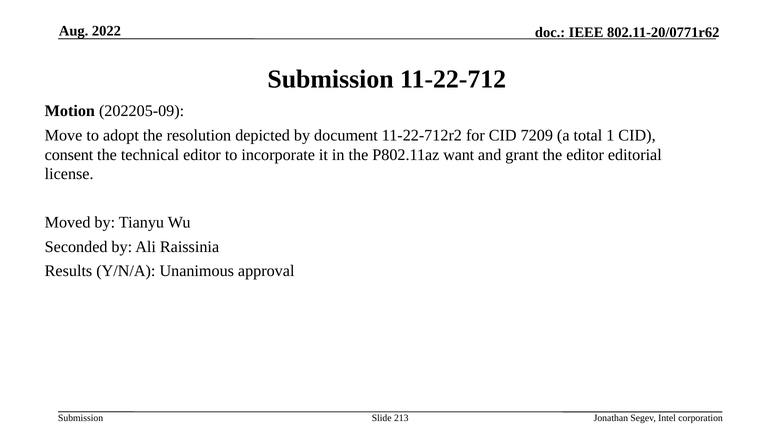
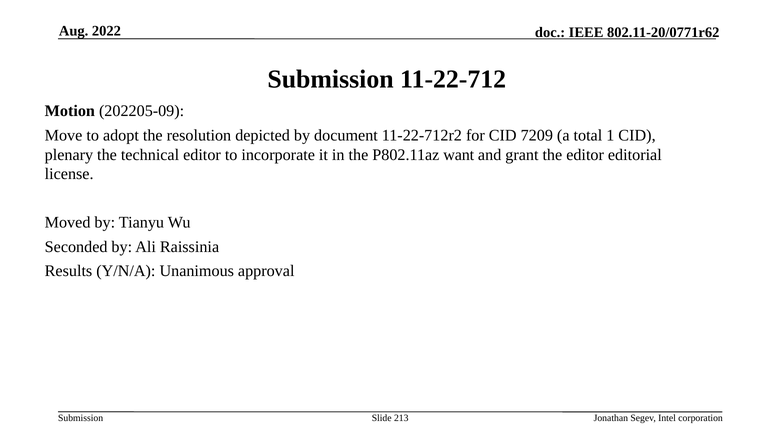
consent: consent -> plenary
